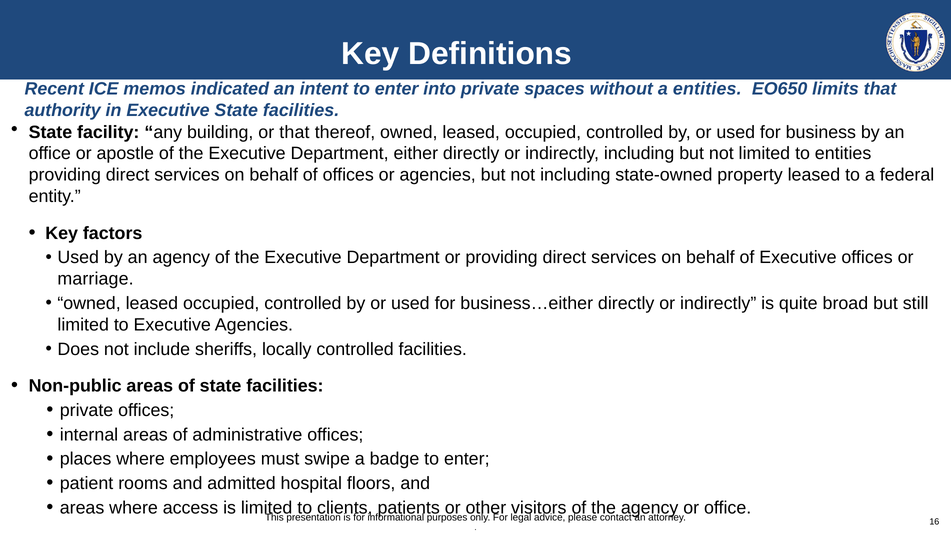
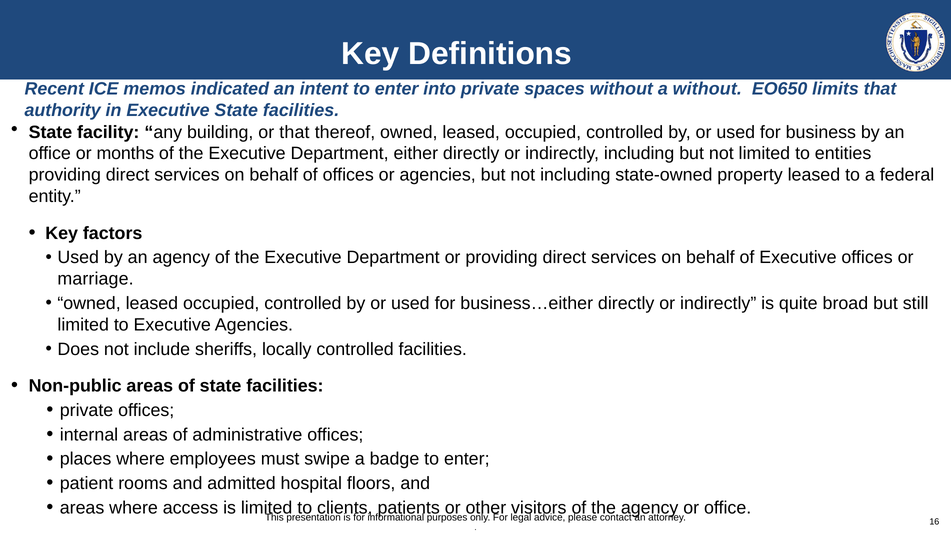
a entities: entities -> without
apostle: apostle -> months
